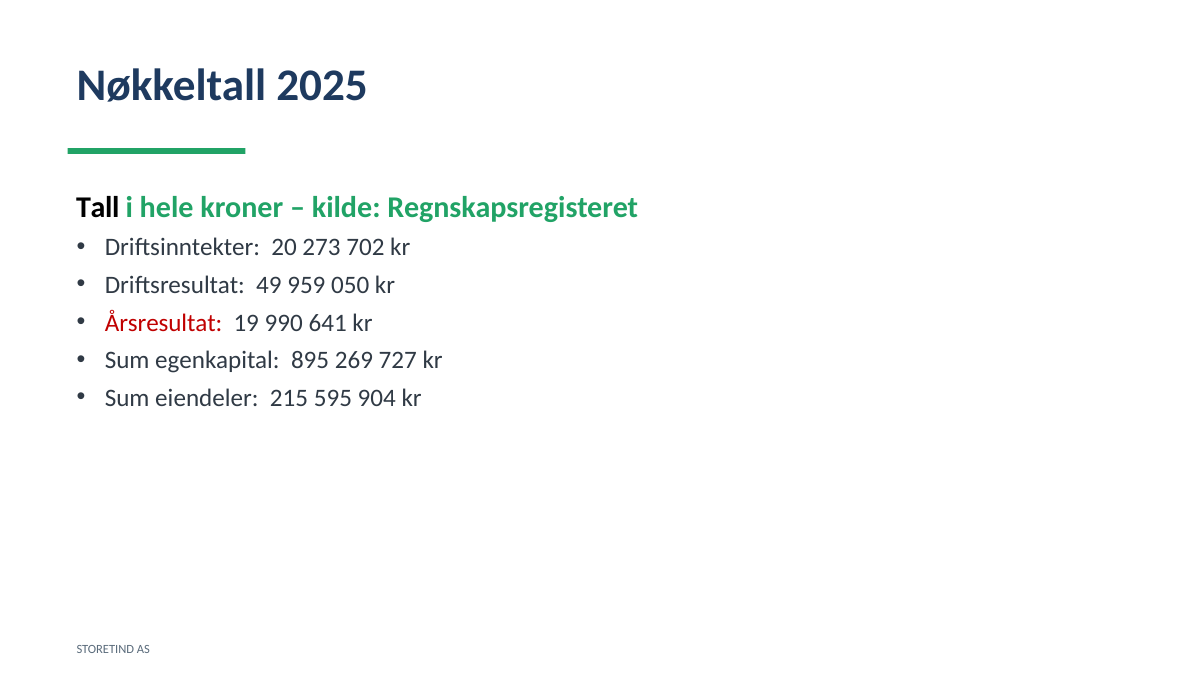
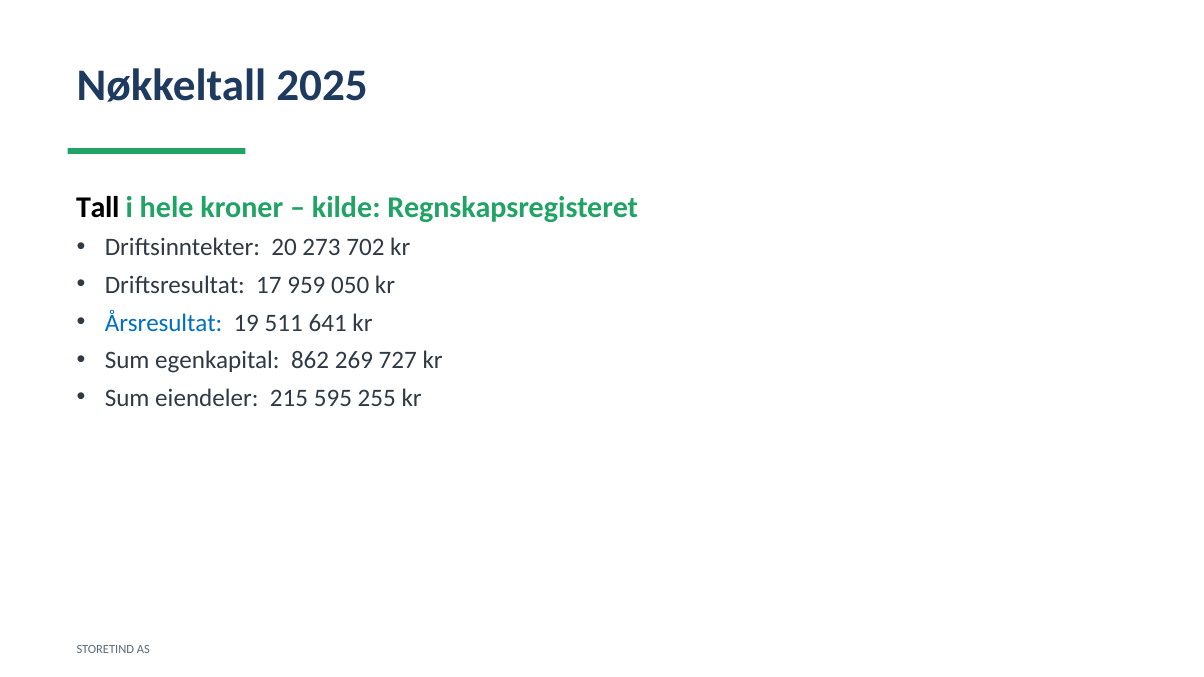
49: 49 -> 17
Årsresultat colour: red -> blue
990: 990 -> 511
895: 895 -> 862
904: 904 -> 255
